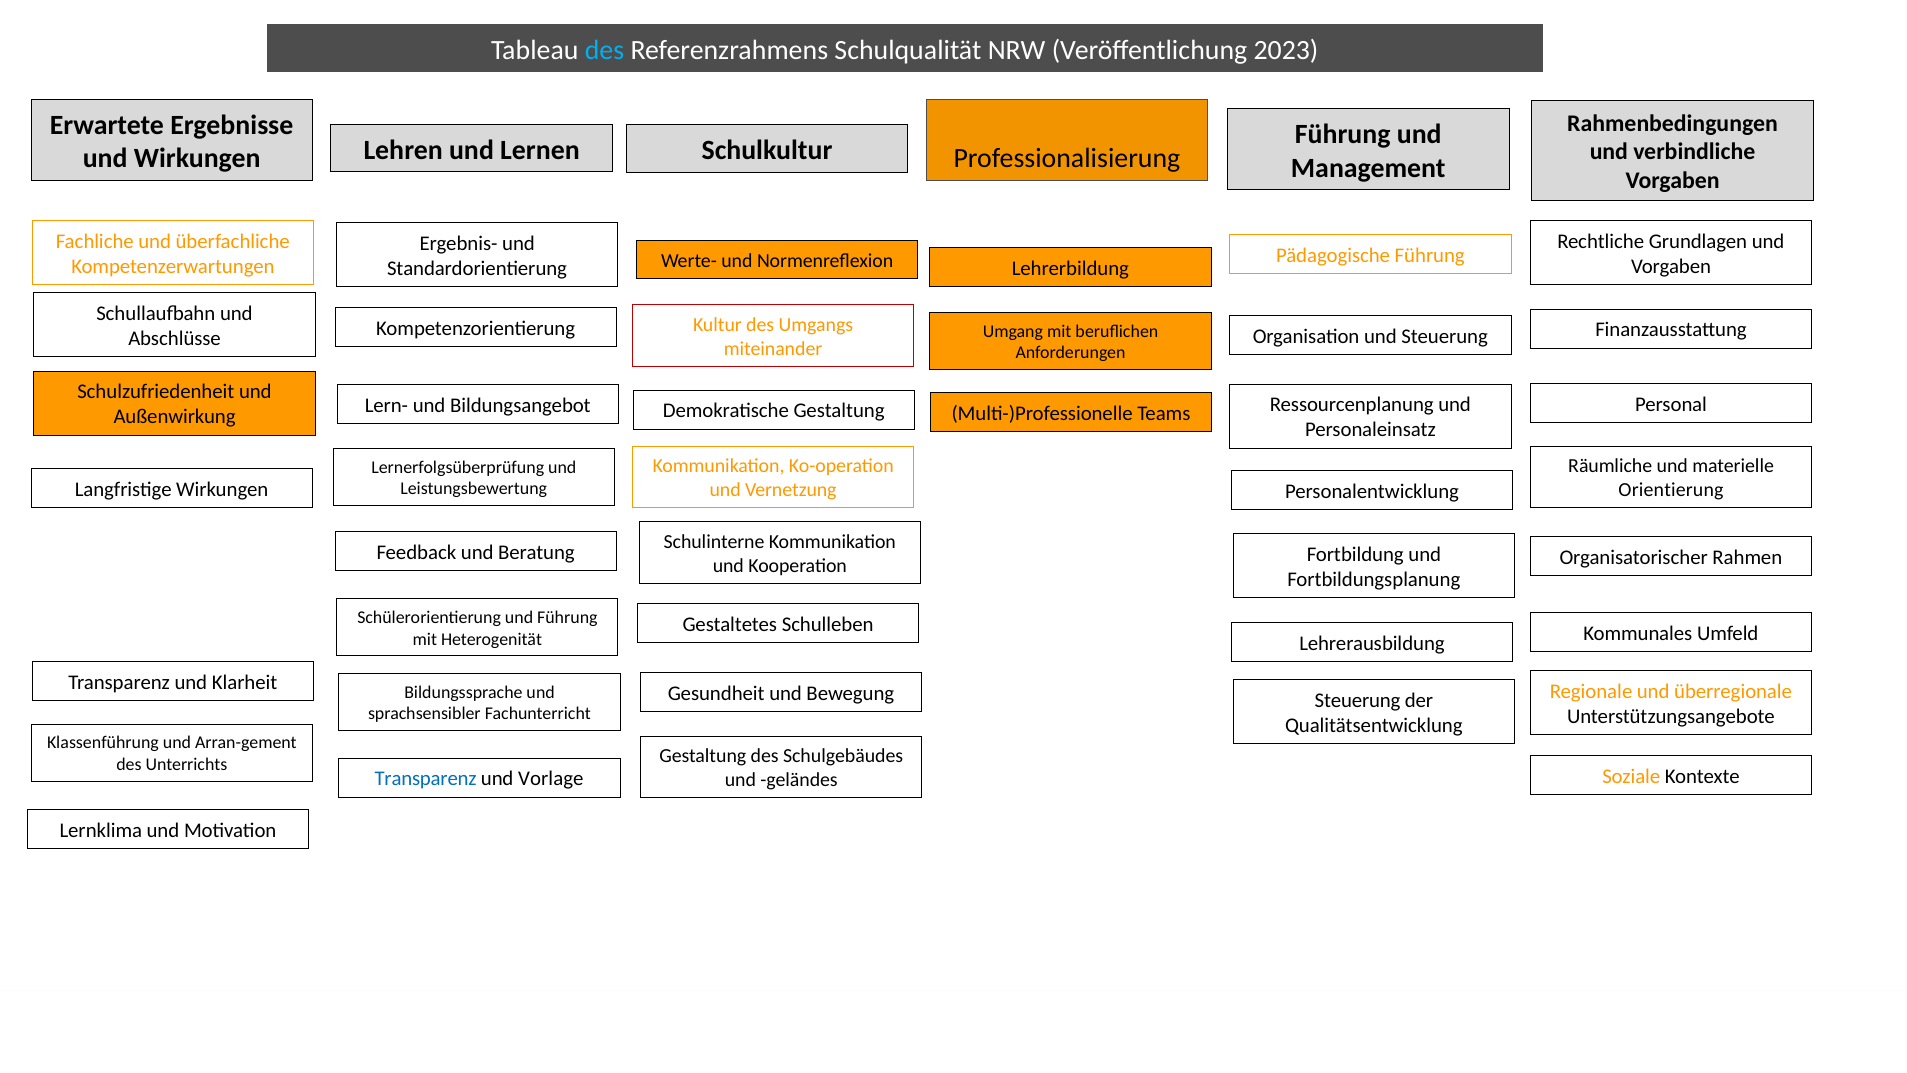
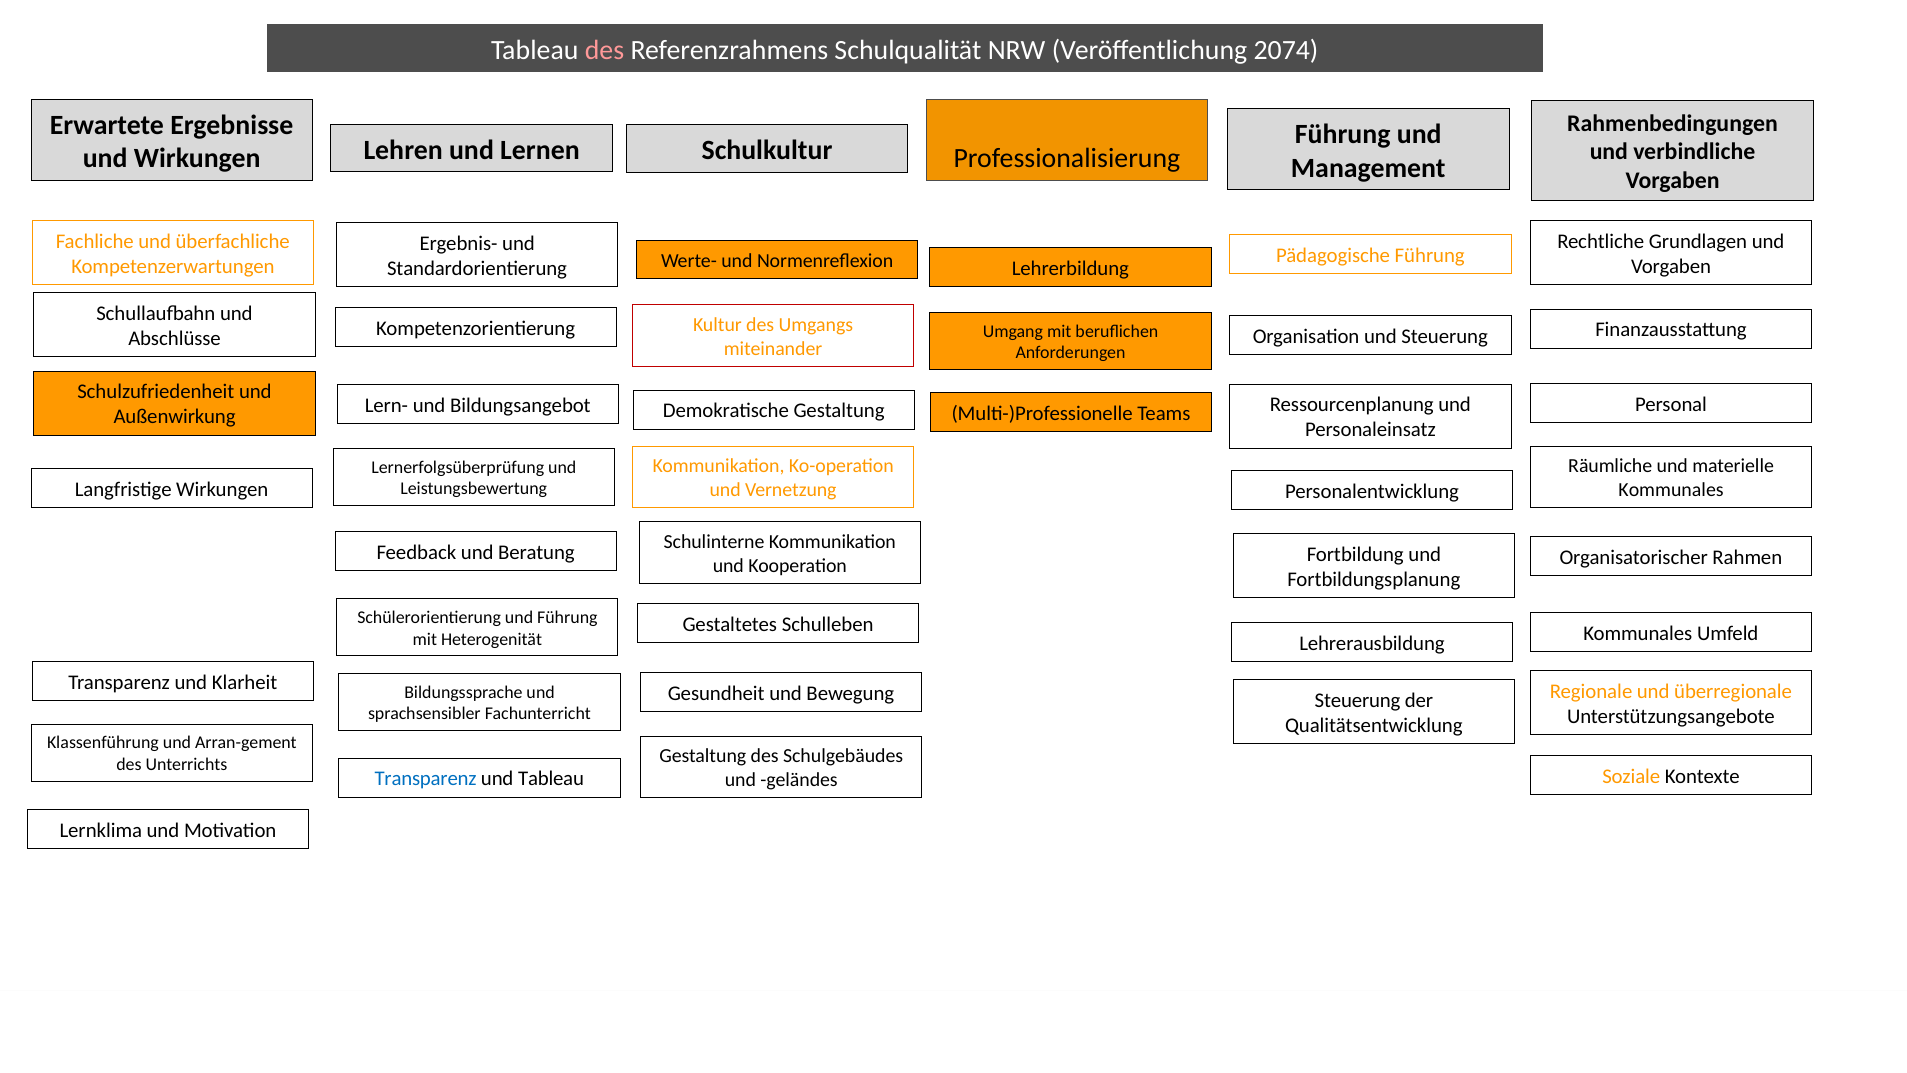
des at (605, 50) colour: light blue -> pink
2023: 2023 -> 2074
Orientierung at (1671, 490): Orientierung -> Kommunales
und Vorlage: Vorlage -> Tableau
